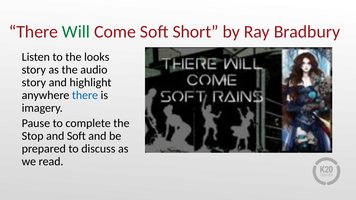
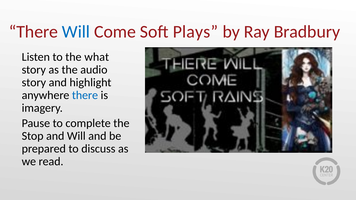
Will at (76, 32) colour: green -> blue
Short: Short -> Plays
looks: looks -> what
and Soft: Soft -> Will
